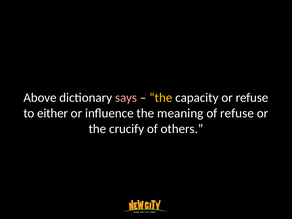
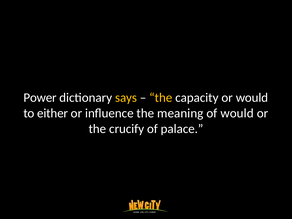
Above: Above -> Power
says colour: pink -> yellow
or refuse: refuse -> would
of refuse: refuse -> would
others: others -> palace
